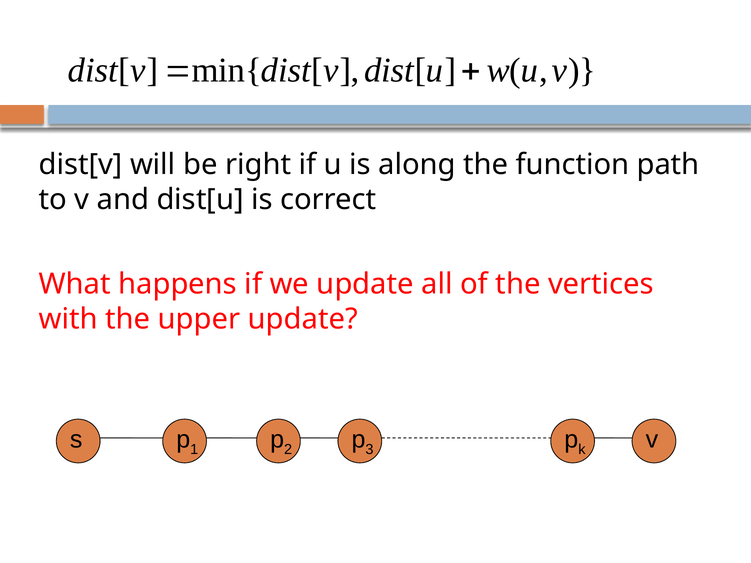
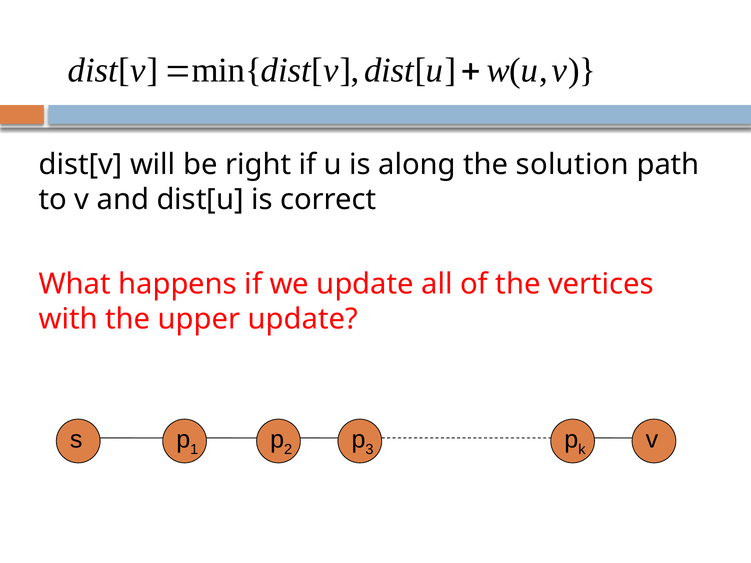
function: function -> solution
